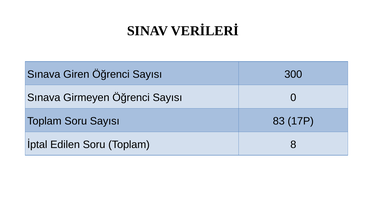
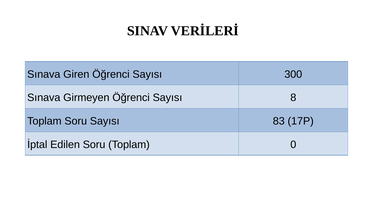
0: 0 -> 8
8: 8 -> 0
